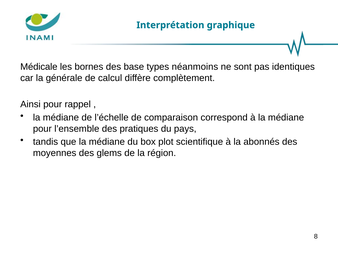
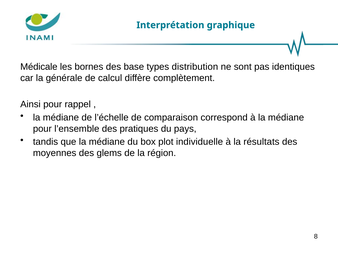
néanmoins: néanmoins -> distribution
scientifique: scientifique -> individuelle
abonnés: abonnés -> résultats
